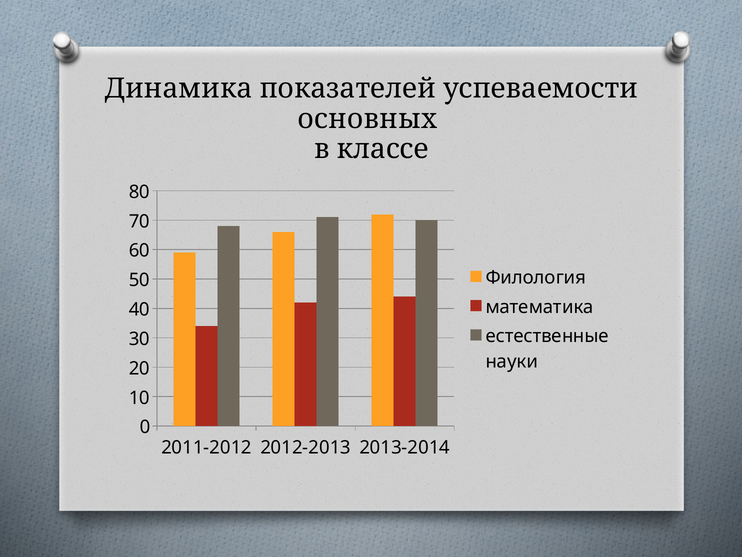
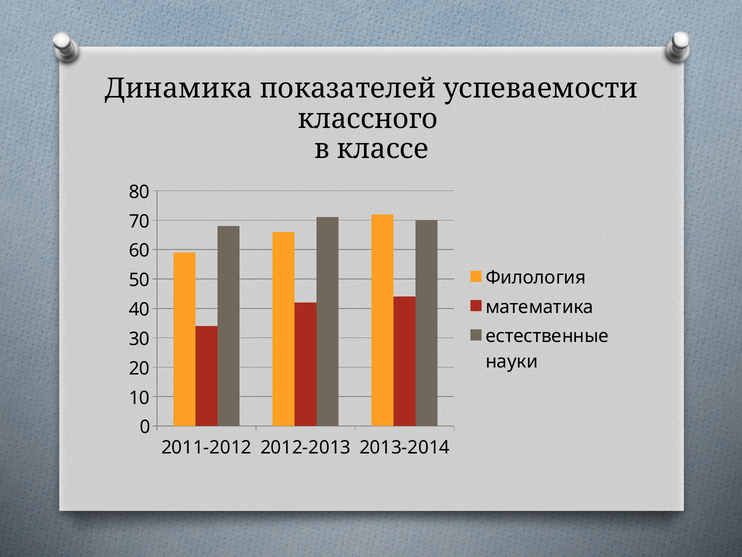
основных: основных -> классного
